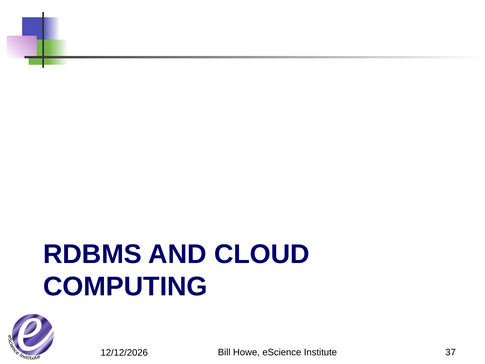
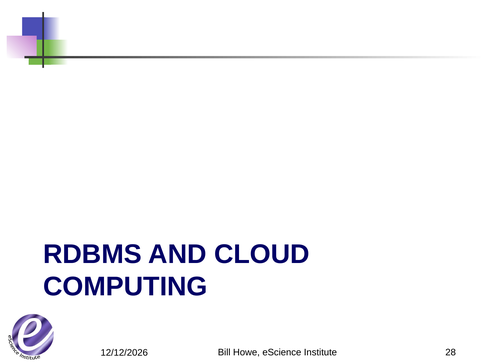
37: 37 -> 28
